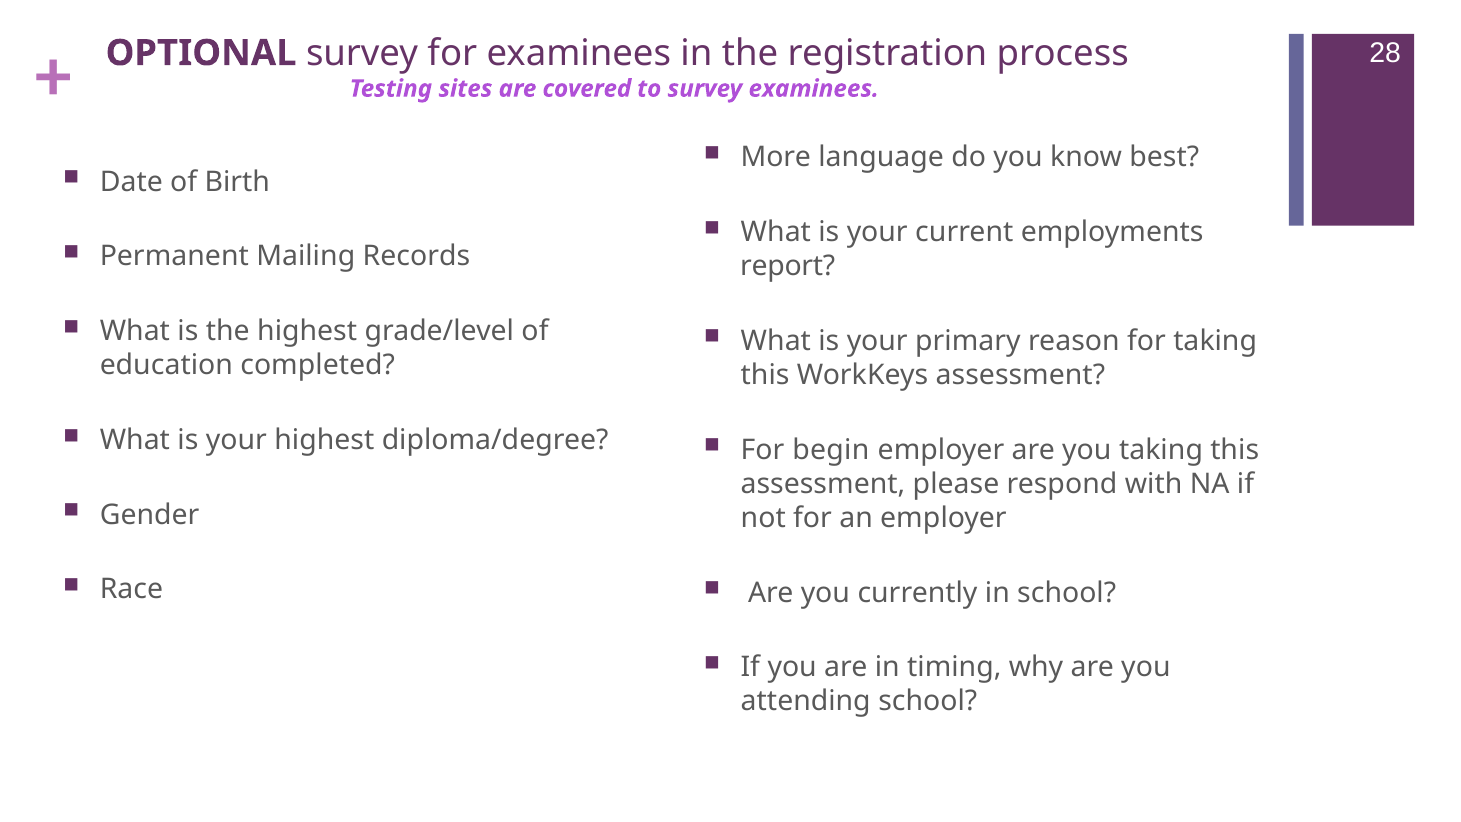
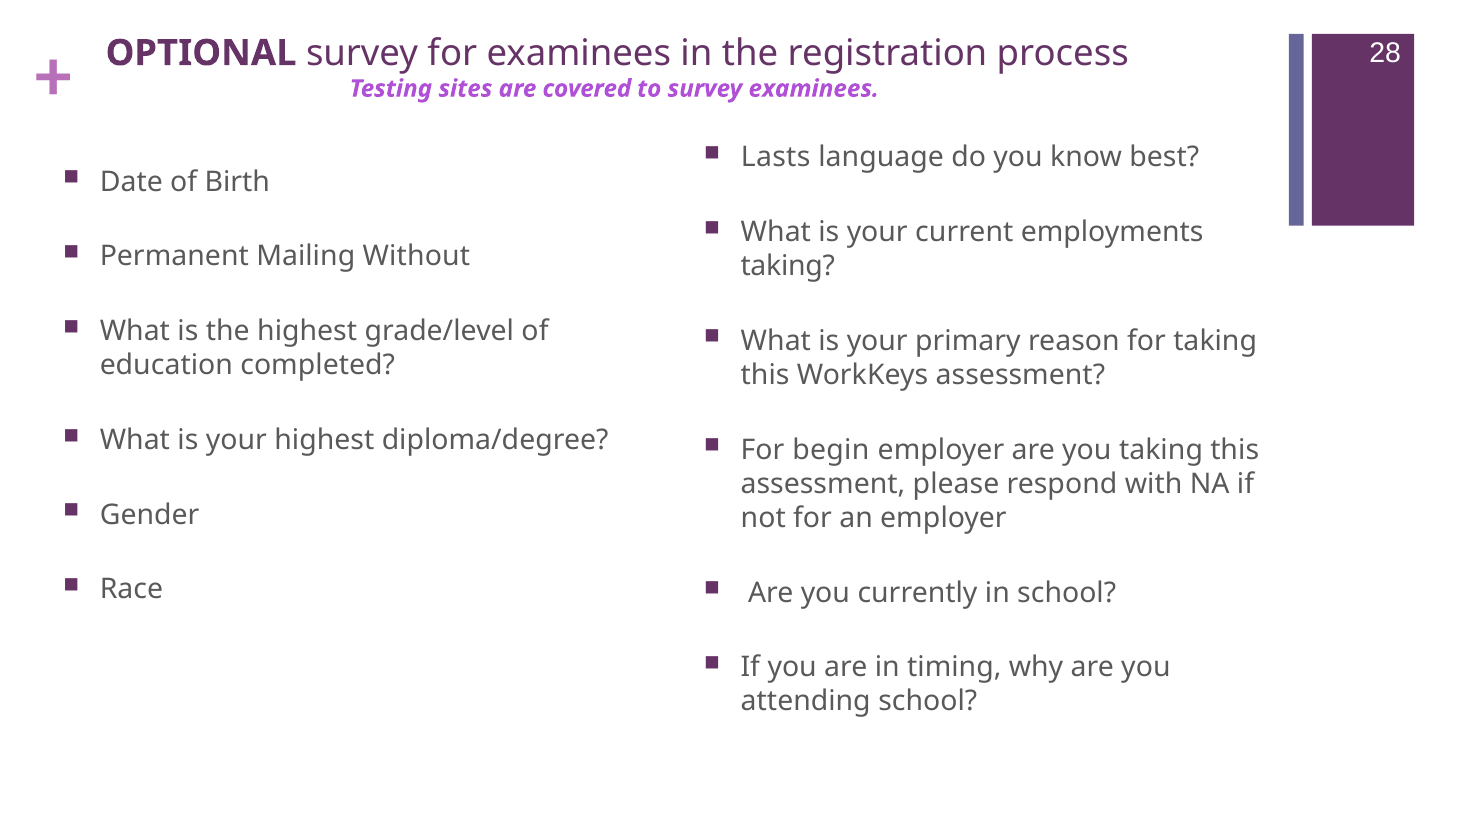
More: More -> Lasts
Records: Records -> Without
report at (788, 266): report -> taking
